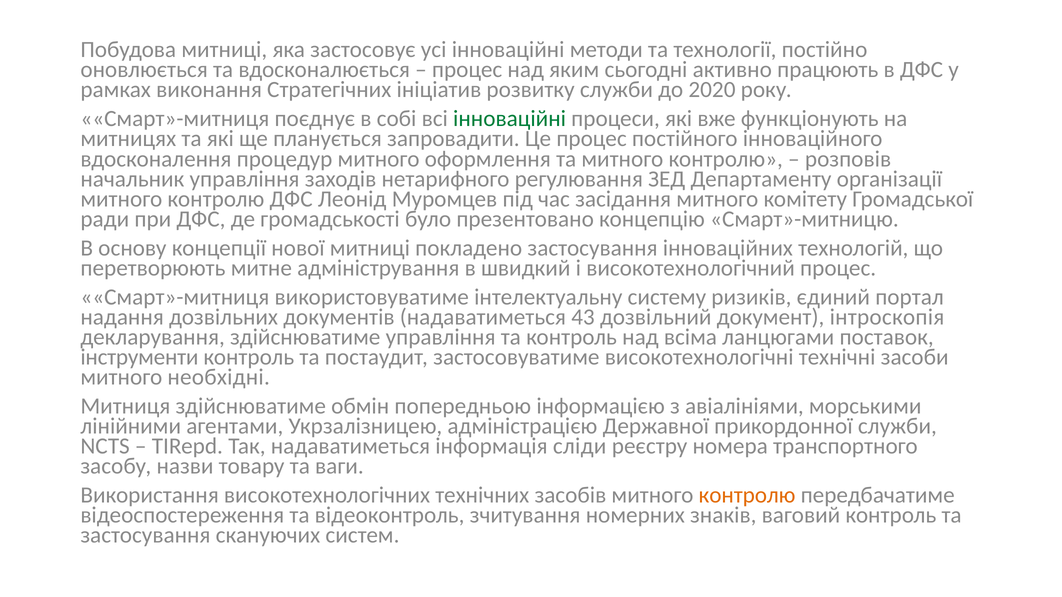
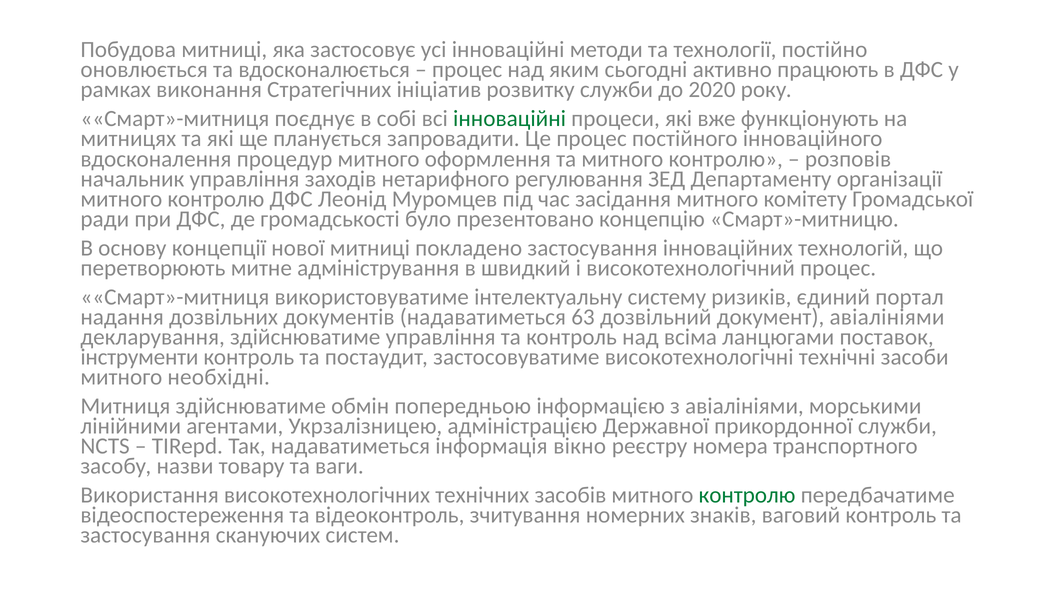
43: 43 -> 63
документ інтроскопія: інтроскопія -> авіалініями
сліди: сліди -> вікно
контролю at (747, 495) colour: orange -> green
